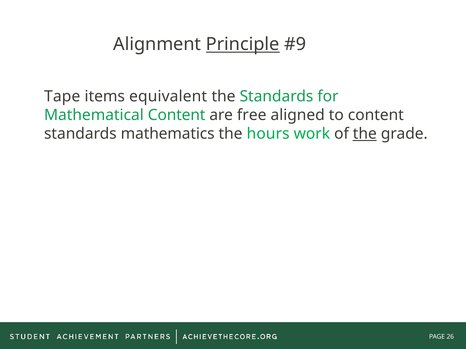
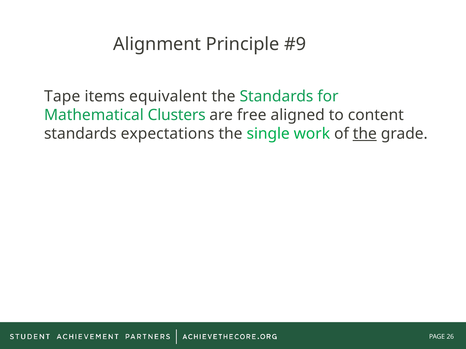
Principle underline: present -> none
Mathematical Content: Content -> Clusters
mathematics: mathematics -> expectations
hours: hours -> single
